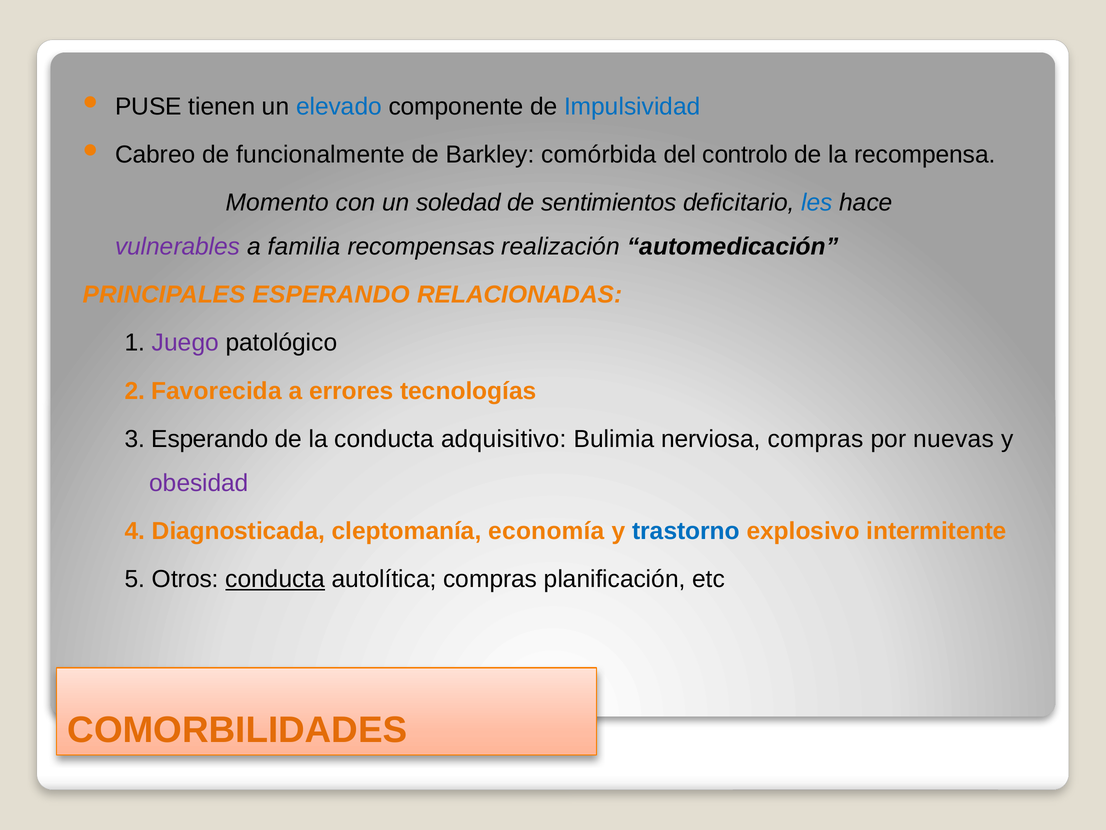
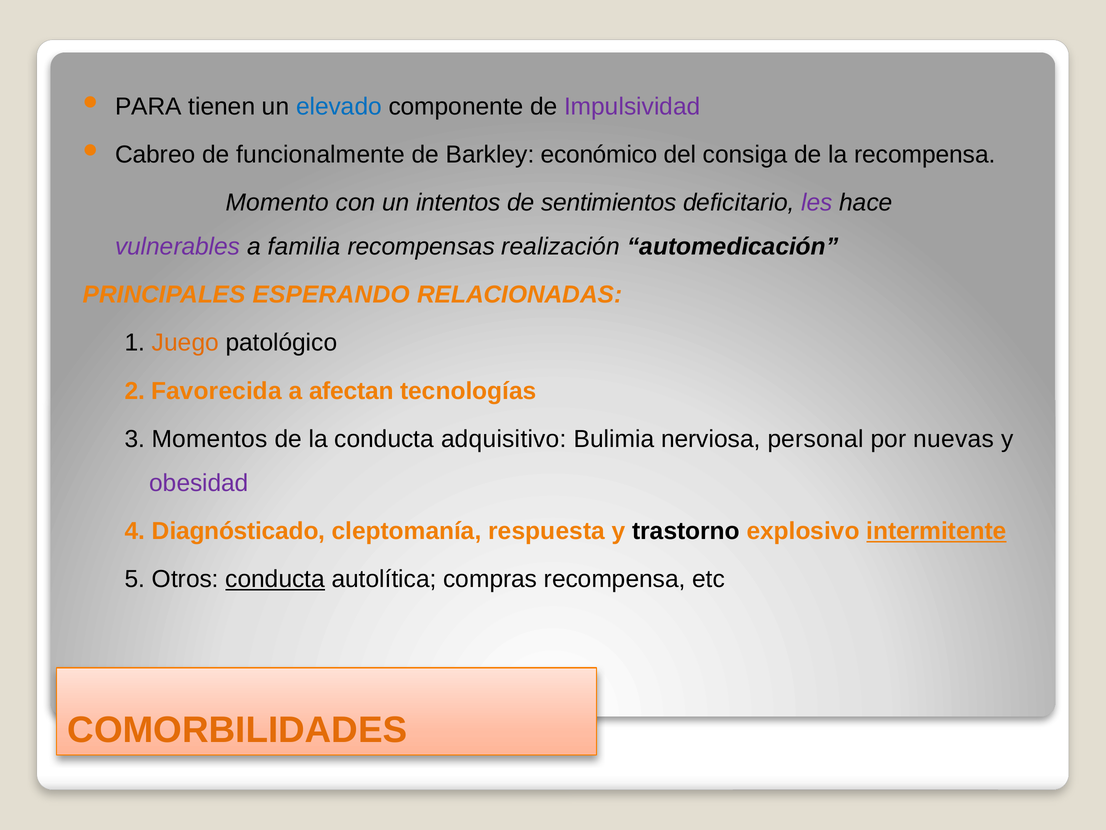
PUSE: PUSE -> PARA
Impulsividad colour: blue -> purple
comórbida: comórbida -> económico
controlo: controlo -> consiga
soledad: soledad -> intentos
les colour: blue -> purple
Juego colour: purple -> orange
errores: errores -> afectan
3 Esperando: Esperando -> Momentos
nerviosa compras: compras -> personal
Diagnosticada: Diagnosticada -> Diagnósticado
economía: economía -> respuesta
trastorno colour: blue -> black
intermitente underline: none -> present
compras planificación: planificación -> recompensa
